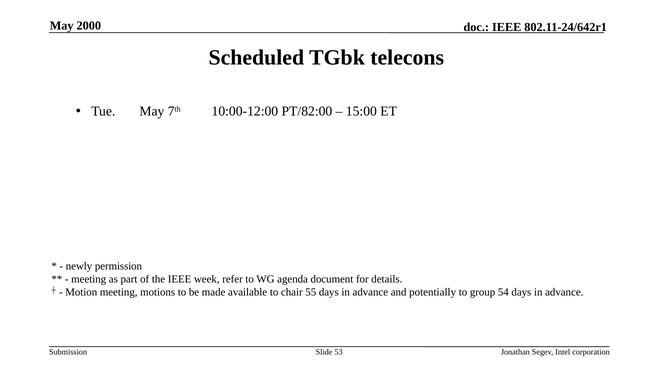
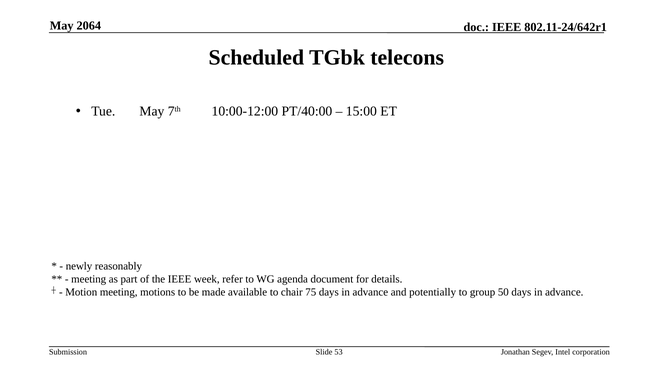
2000: 2000 -> 2064
PT/82:00: PT/82:00 -> PT/40:00
permission: permission -> reasonably
55: 55 -> 75
54: 54 -> 50
